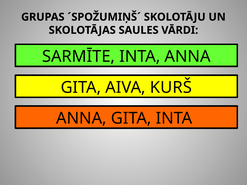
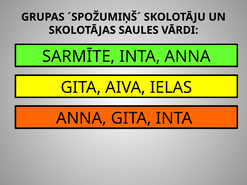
KURŠ: KURŠ -> IELAS
